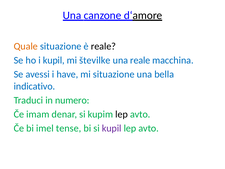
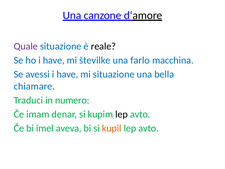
Quale colour: orange -> purple
ho i kupil: kupil -> have
una reale: reale -> farlo
indicativo: indicativo -> chiamare
tense: tense -> aveva
kupil at (112, 128) colour: purple -> orange
